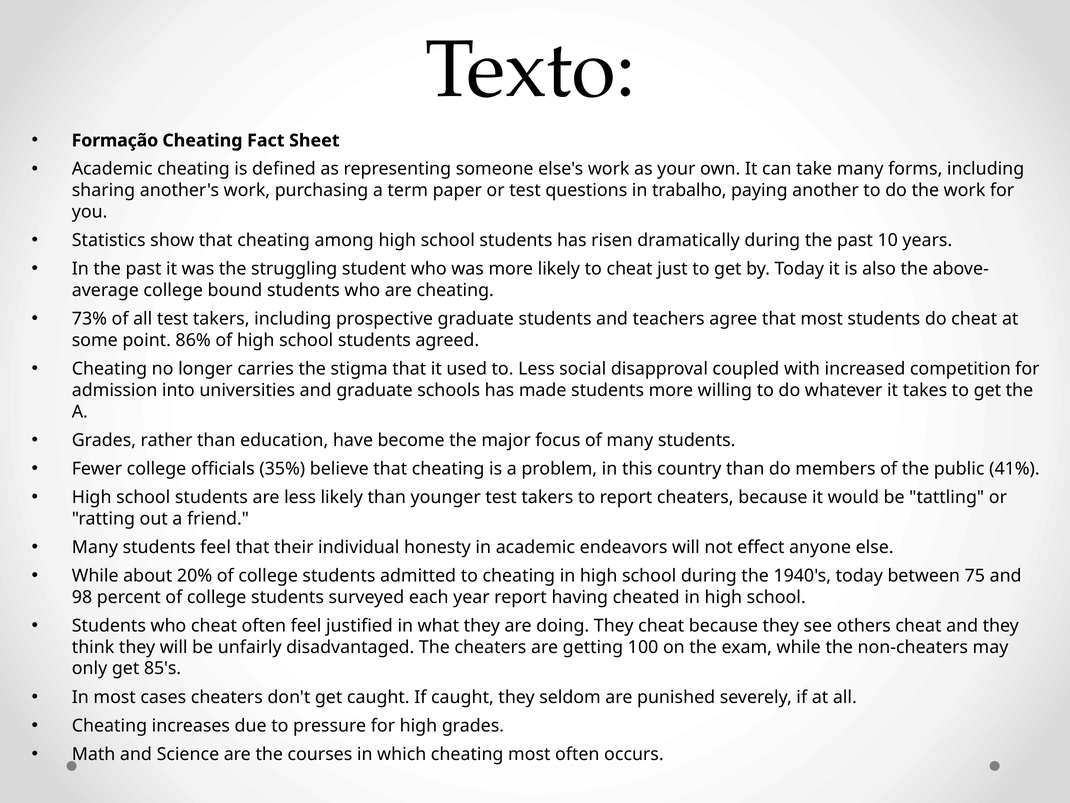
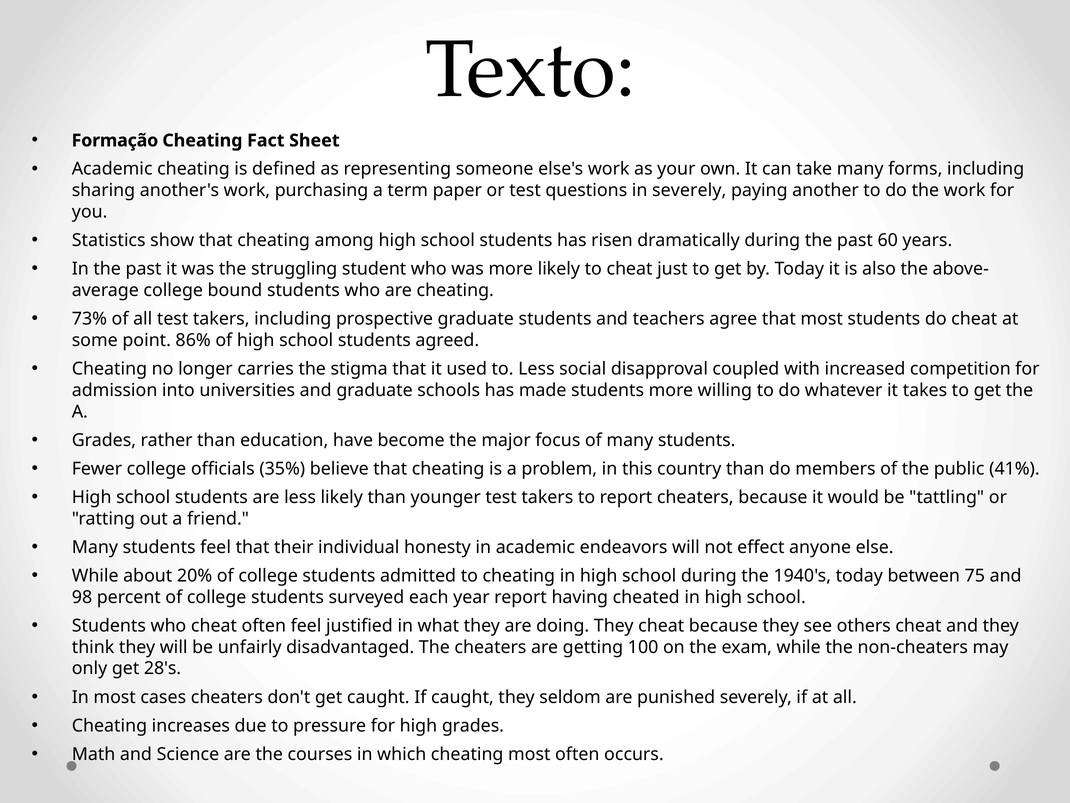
in trabalho: trabalho -> severely
10: 10 -> 60
85's: 85's -> 28's
